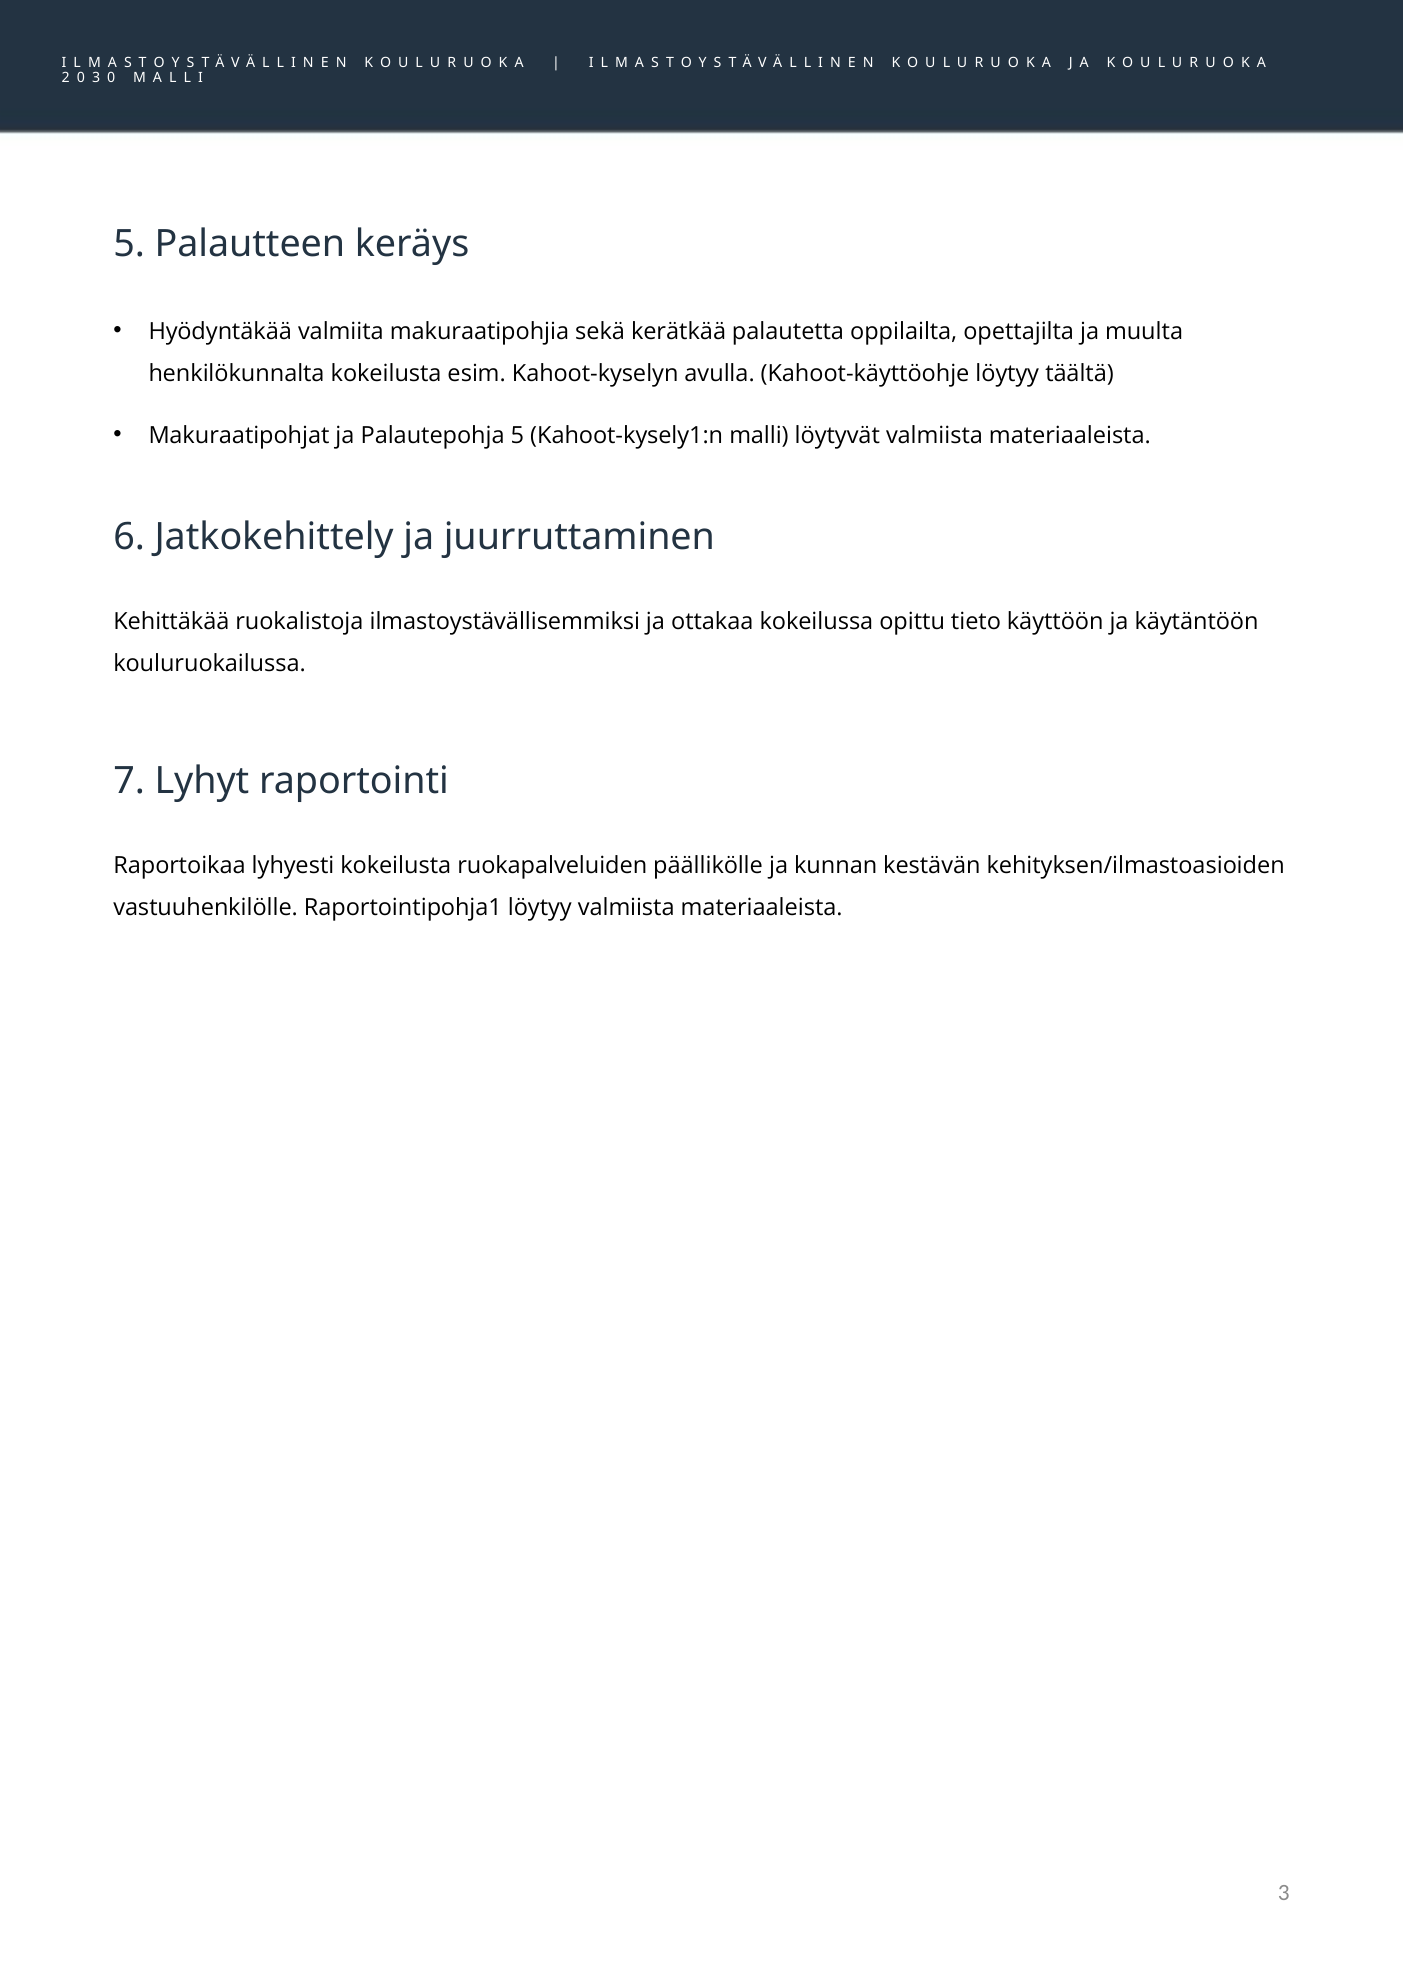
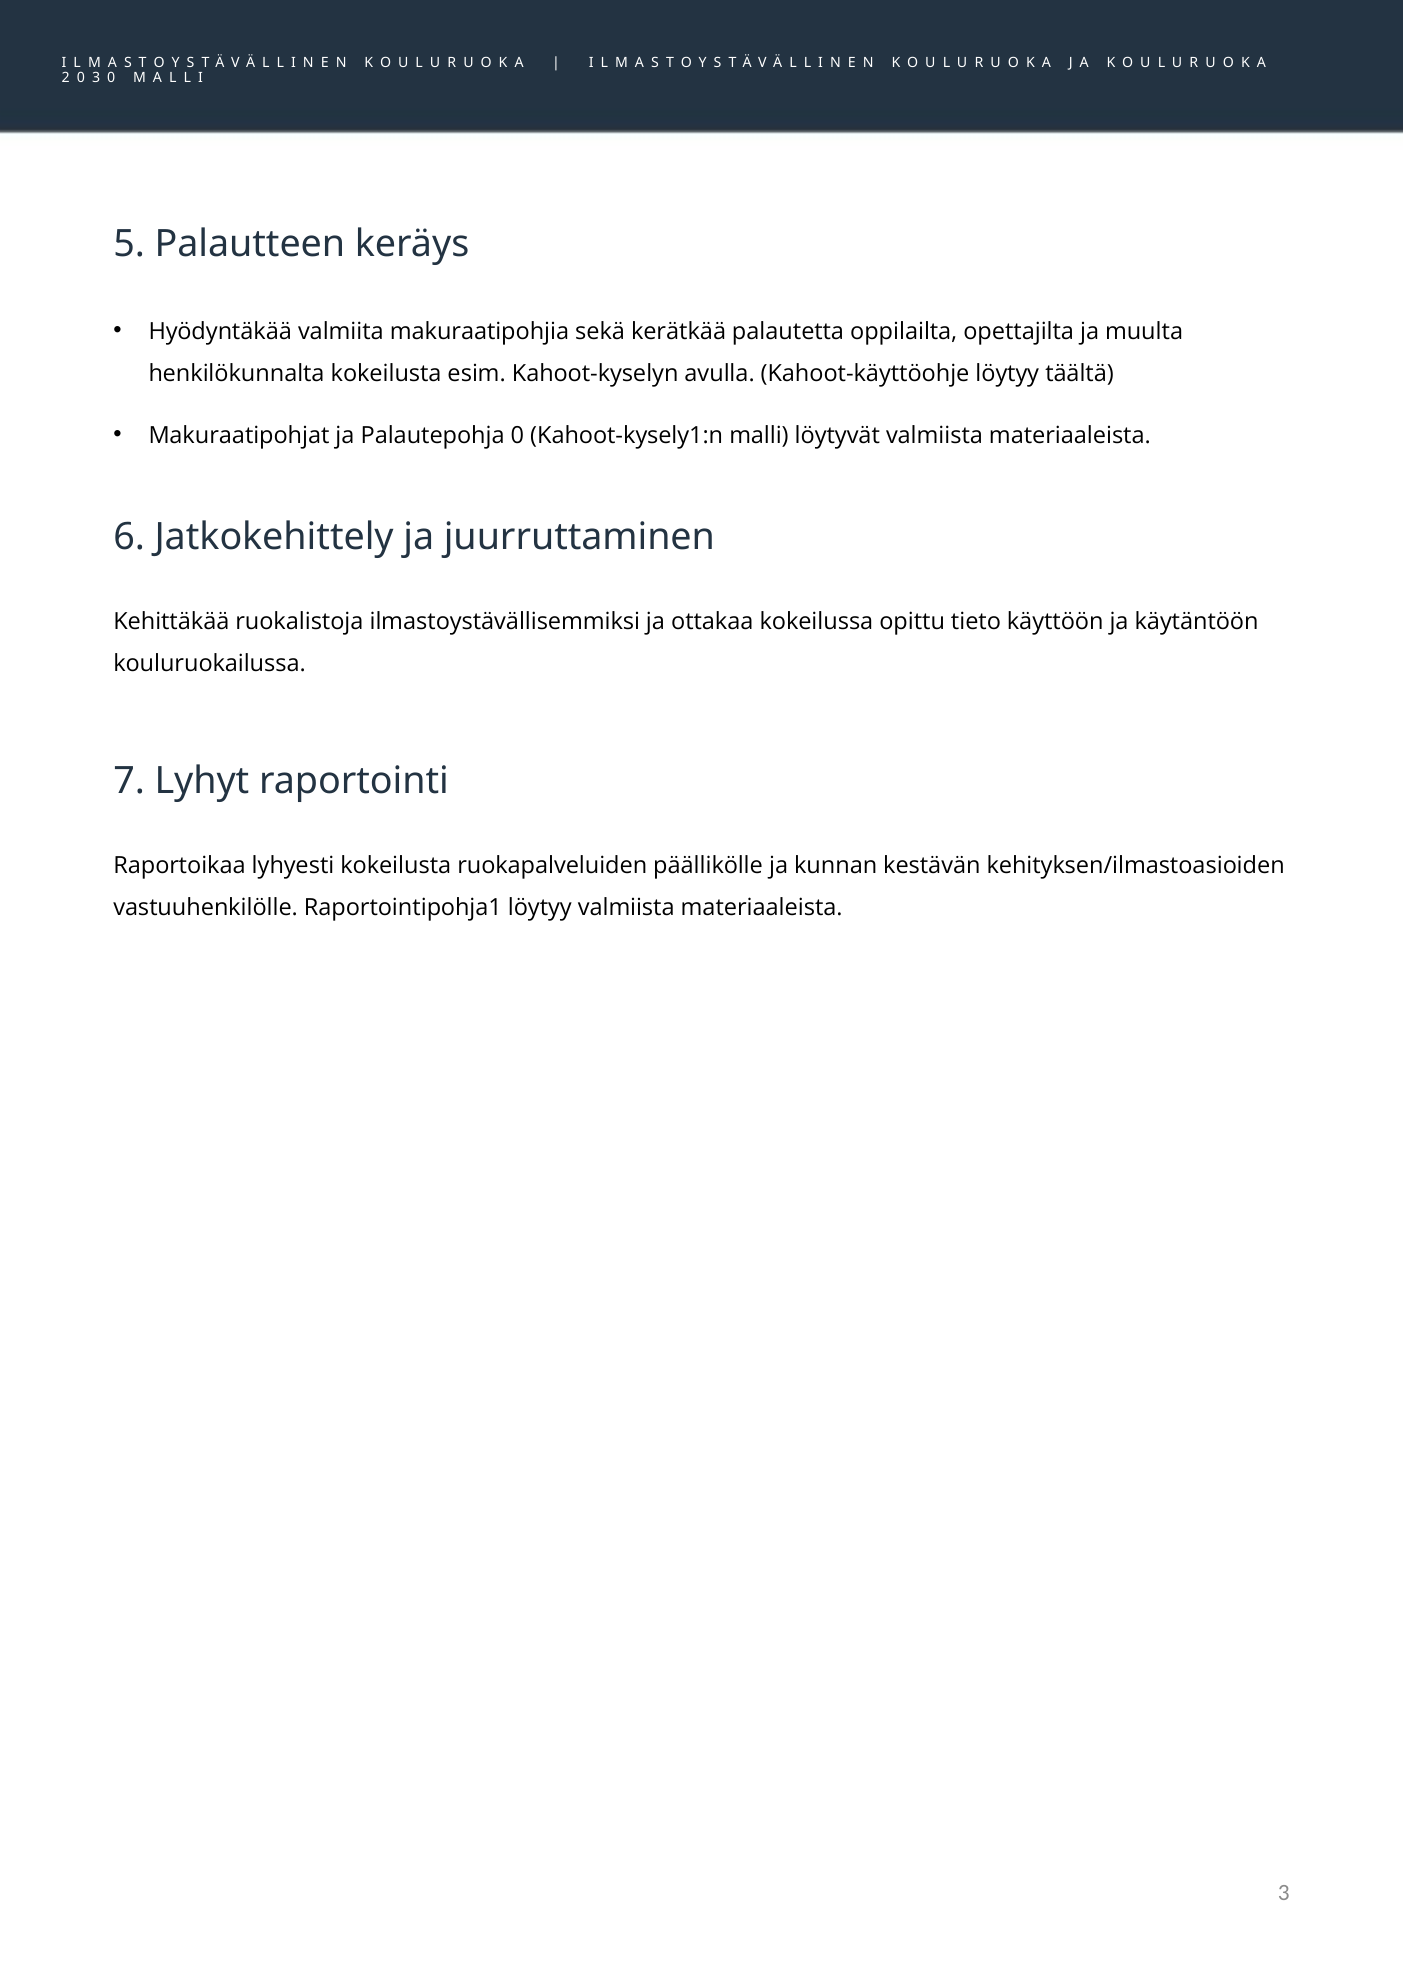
Palautepohja 5: 5 -> 0
